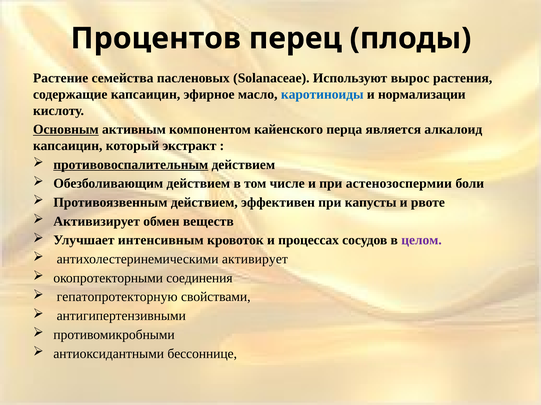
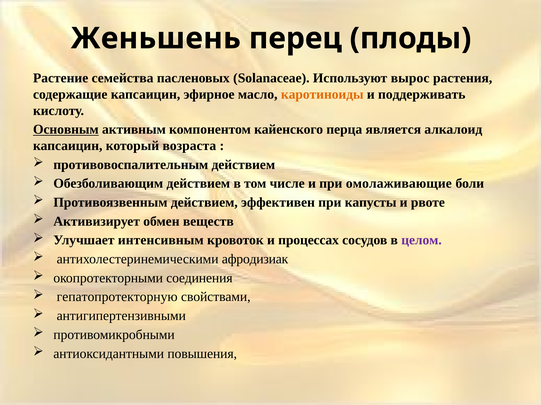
Процентов: Процентов -> Женьшень
каротиноиды colour: blue -> orange
нормализации: нормализации -> поддерживать
экстракт: экстракт -> возраста
противовоспалительным underline: present -> none
астенозоспермии: астенозоспермии -> омолаживающие
активирует: активирует -> афродизиак
бессоннице: бессоннице -> повышения
